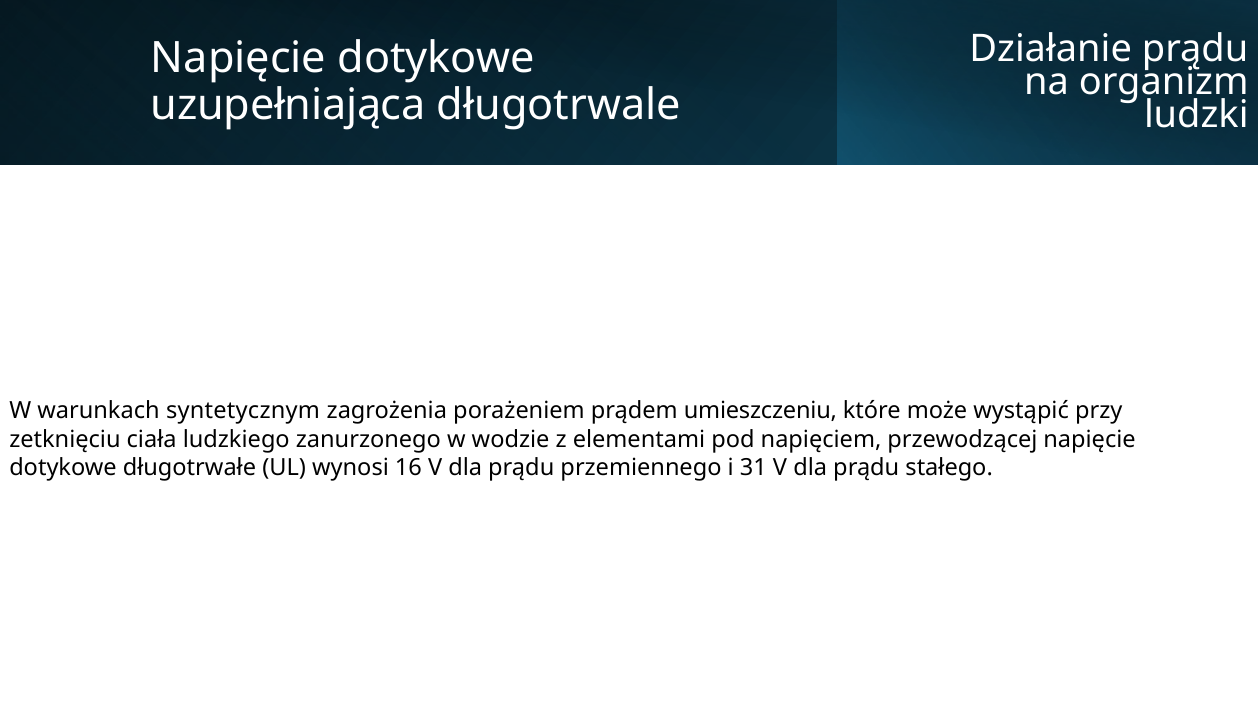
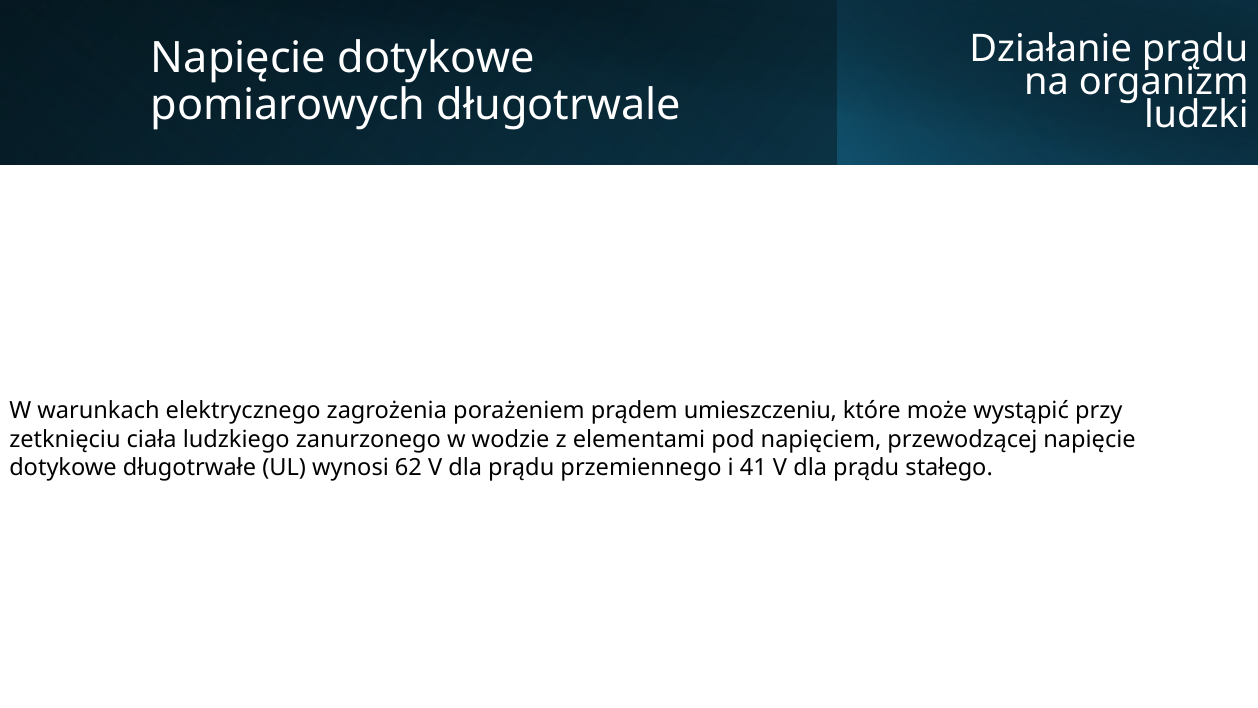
uzupełniająca: uzupełniająca -> pomiarowych
syntetycznym: syntetycznym -> elektrycznego
16: 16 -> 62
31: 31 -> 41
